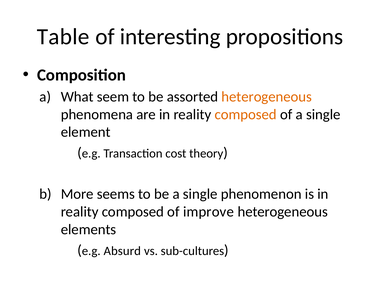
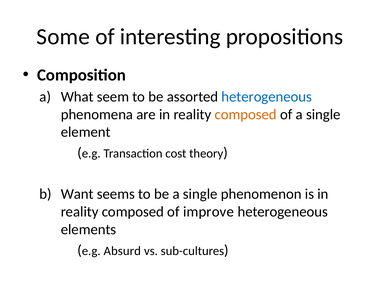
Table: Table -> Some
heterogeneous at (267, 97) colour: orange -> blue
More: More -> Want
